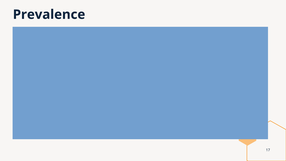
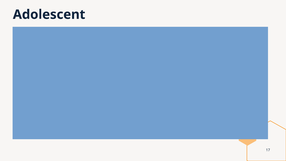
Prevalence: Prevalence -> Adolescent
